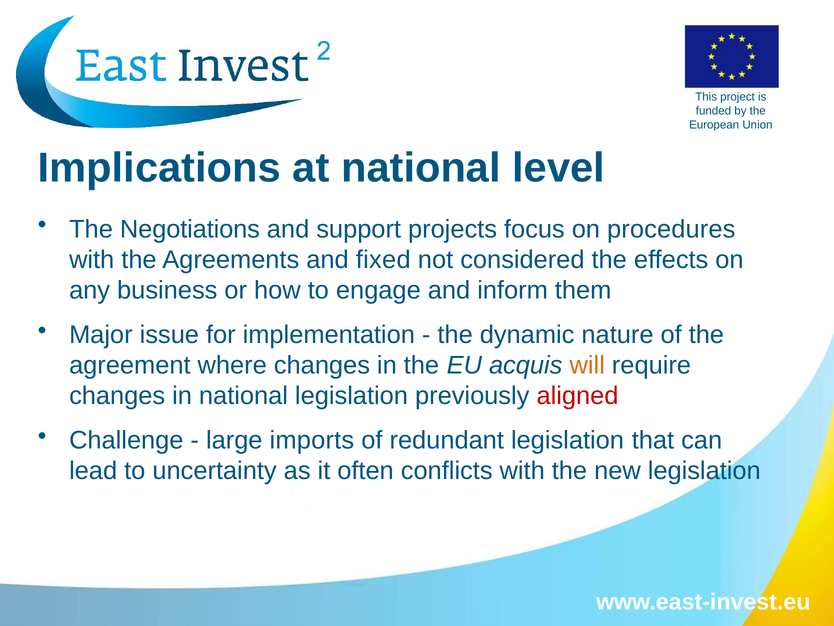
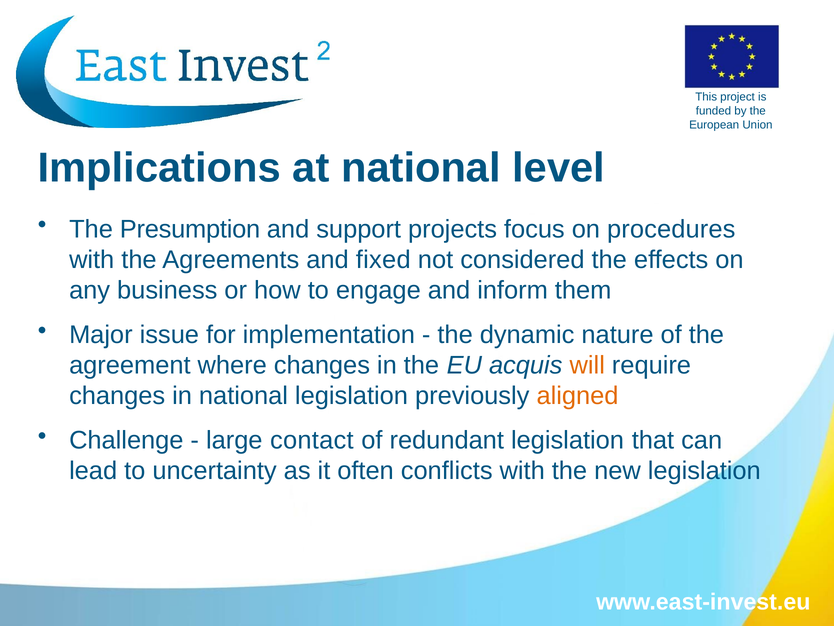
Negotiations: Negotiations -> Presumption
aligned colour: red -> orange
imports: imports -> contact
